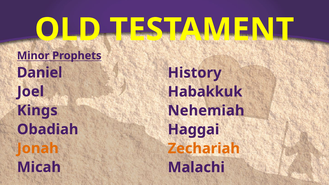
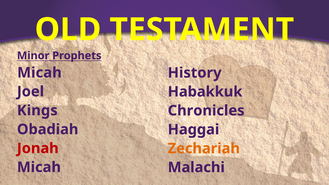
Daniel at (40, 73): Daniel -> Micah
Nehemiah: Nehemiah -> Chronicles
Jonah colour: orange -> red
